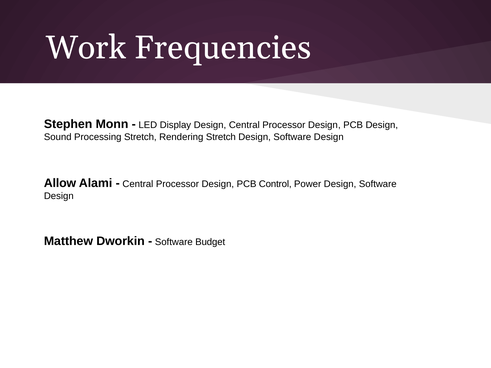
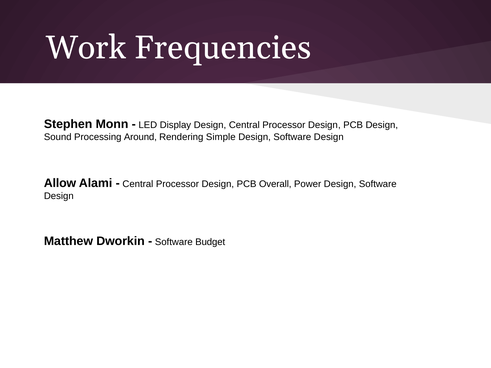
Processing Stretch: Stretch -> Around
Rendering Stretch: Stretch -> Simple
Control: Control -> Overall
